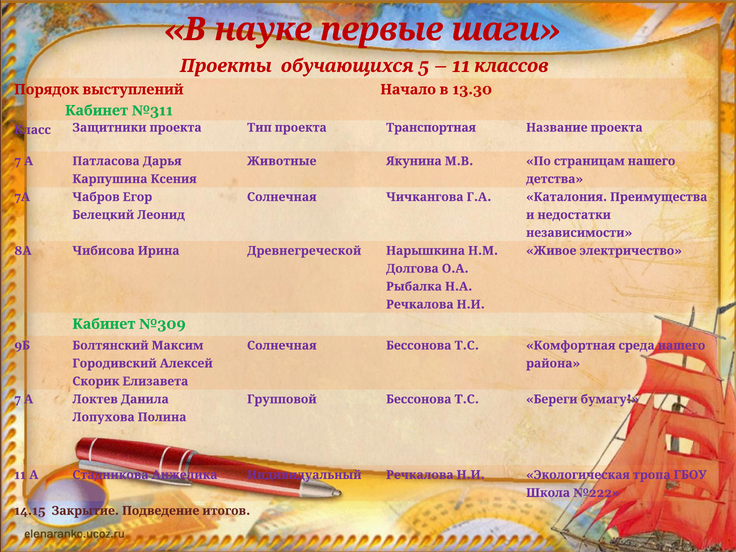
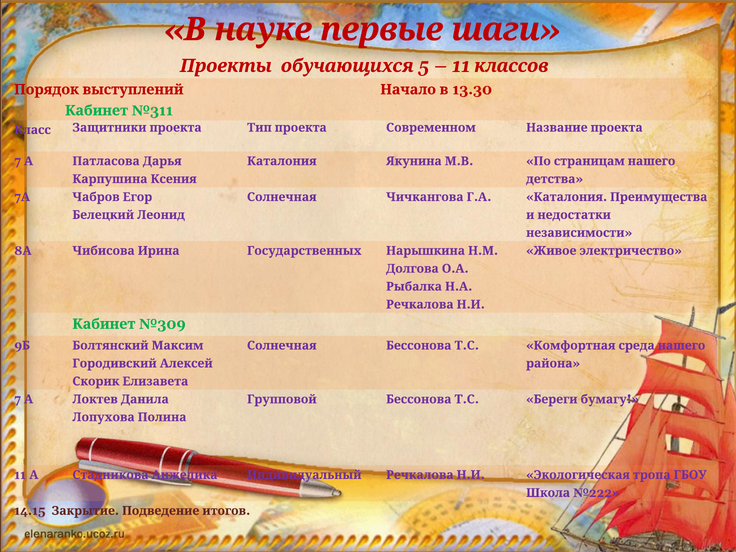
Транспортная: Транспортная -> Современном
Животные at (282, 161): Животные -> Каталония
Древнегреческой: Древнегреческой -> Государственных
